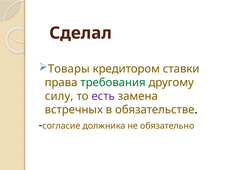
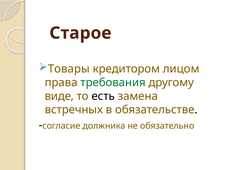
Сделал: Сделал -> Старое
ставки: ставки -> лицом
силу: силу -> виде
есть colour: purple -> black
